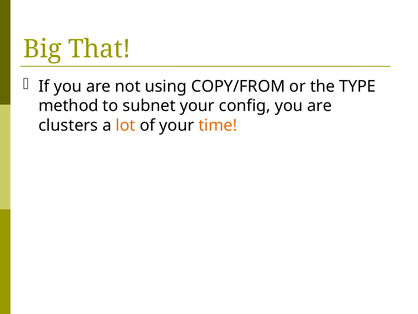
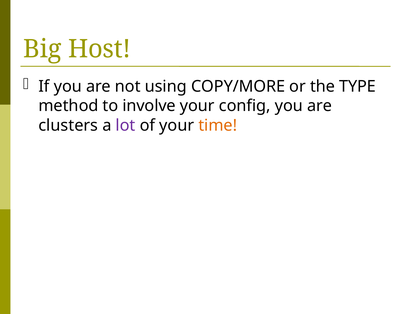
That: That -> Host
COPY/FROM: COPY/FROM -> COPY/MORE
subnet: subnet -> involve
lot colour: orange -> purple
